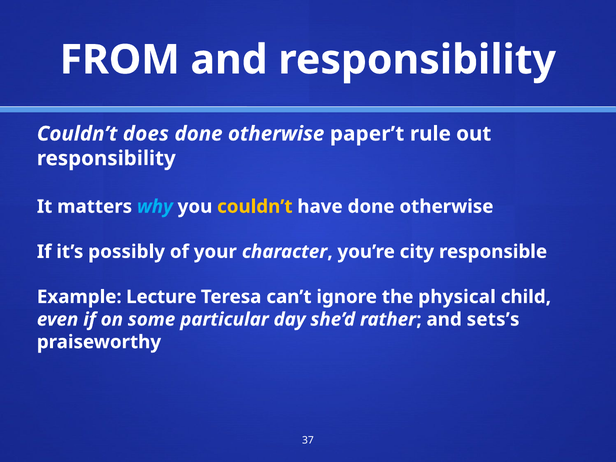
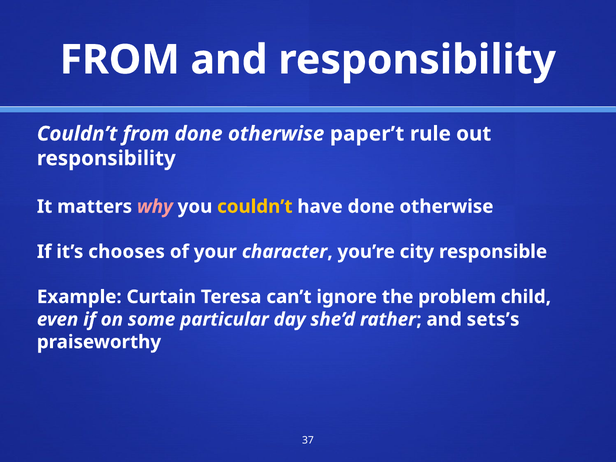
Couldn’t does: does -> from
why colour: light blue -> pink
possibly: possibly -> chooses
Lecture: Lecture -> Curtain
physical: physical -> problem
